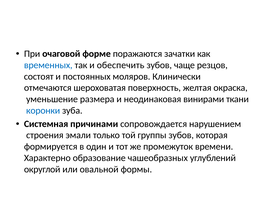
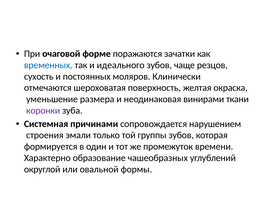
обеспечить: обеспечить -> идеального
состоят: состоят -> сухость
коронки colour: blue -> purple
